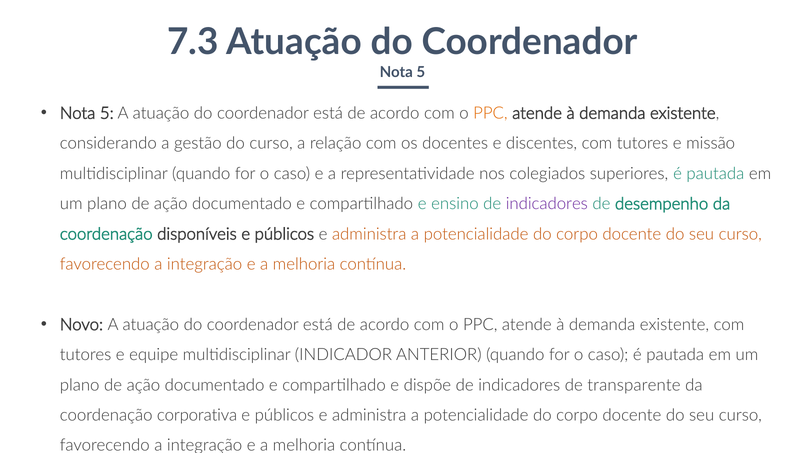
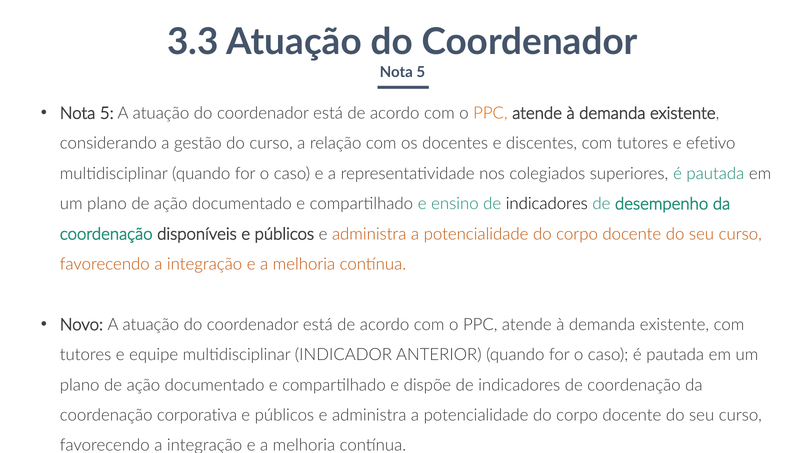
7.3: 7.3 -> 3.3
missão: missão -> efetivo
indicadores at (547, 204) colour: purple -> black
de transparente: transparente -> coordenação
